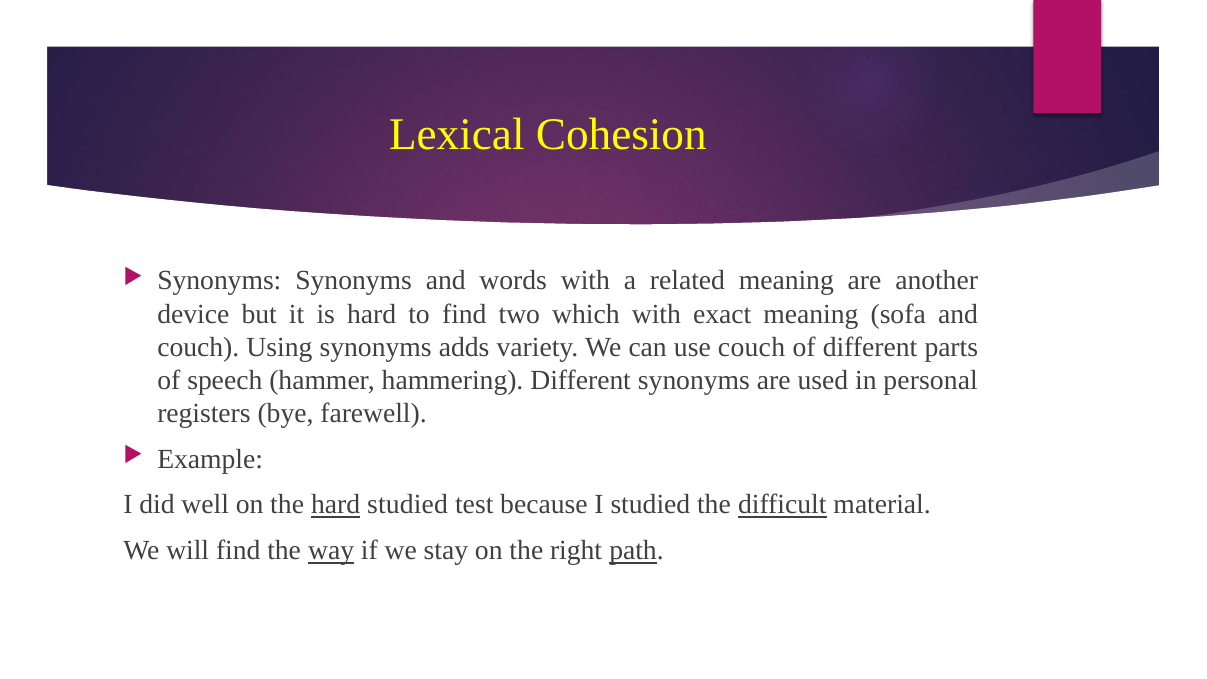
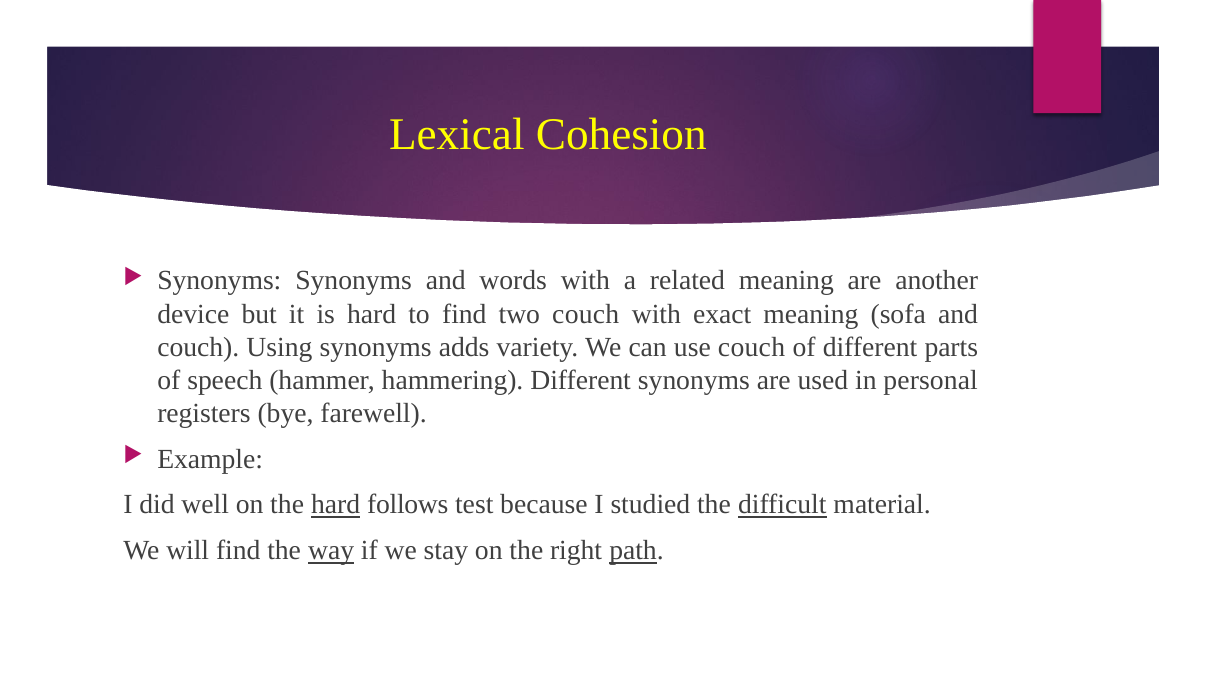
two which: which -> couch
hard studied: studied -> follows
